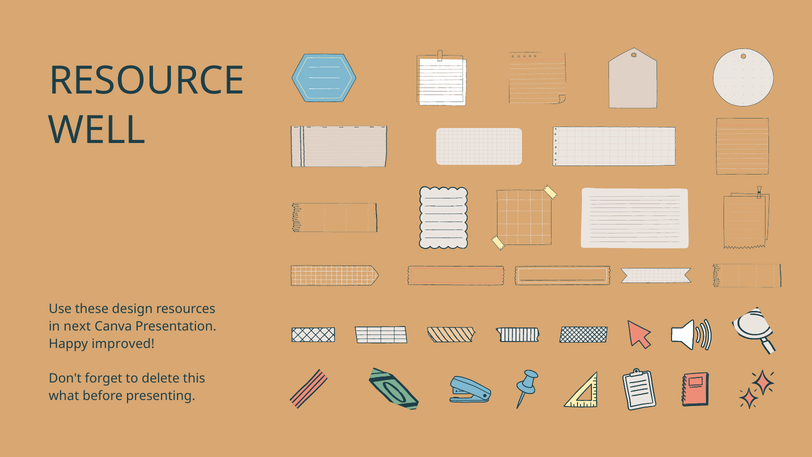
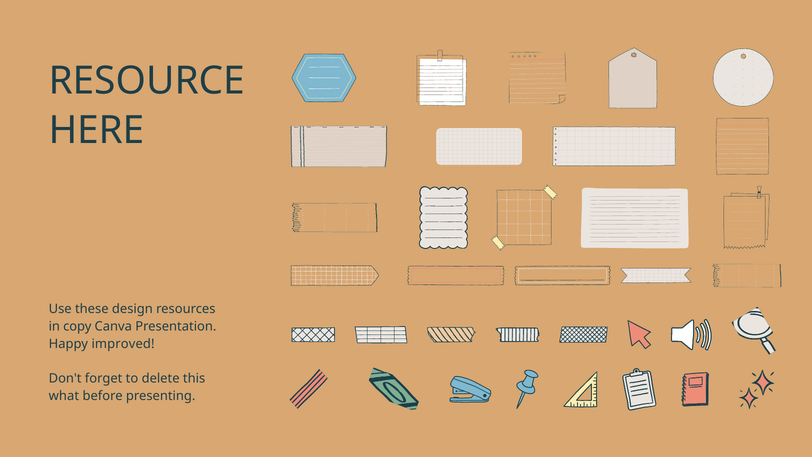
WELL: WELL -> HERE
next: next -> copy
